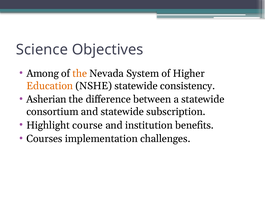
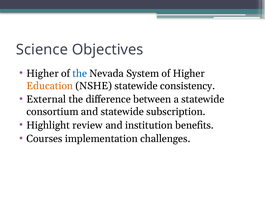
Among at (43, 73): Among -> Higher
the at (80, 73) colour: orange -> blue
Asherian: Asherian -> External
course: course -> review
